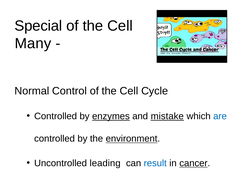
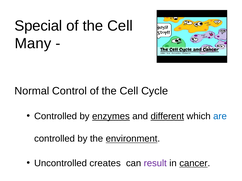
mistake: mistake -> different
leading: leading -> creates
result colour: blue -> purple
